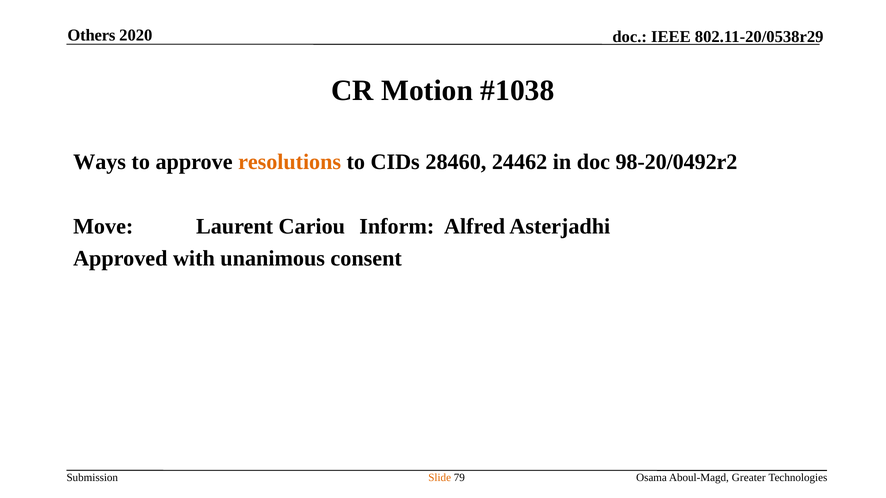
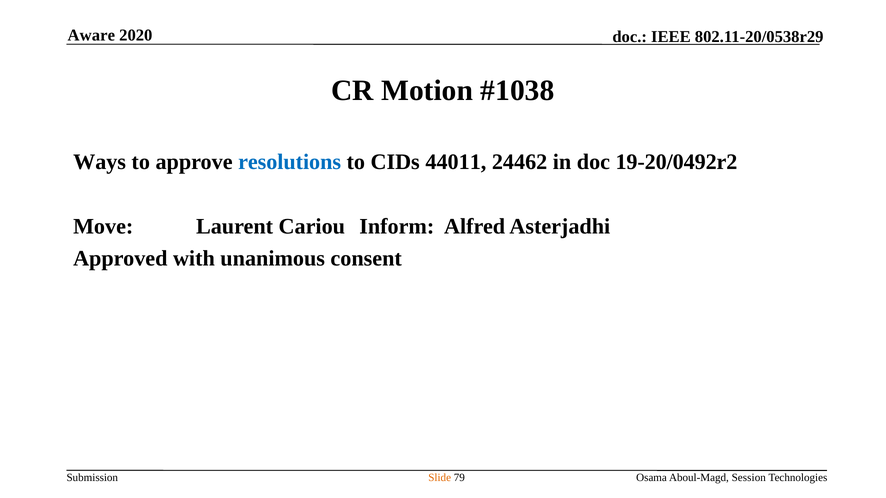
Others: Others -> Aware
resolutions colour: orange -> blue
28460: 28460 -> 44011
98-20/0492r2: 98-20/0492r2 -> 19-20/0492r2
Greater: Greater -> Session
